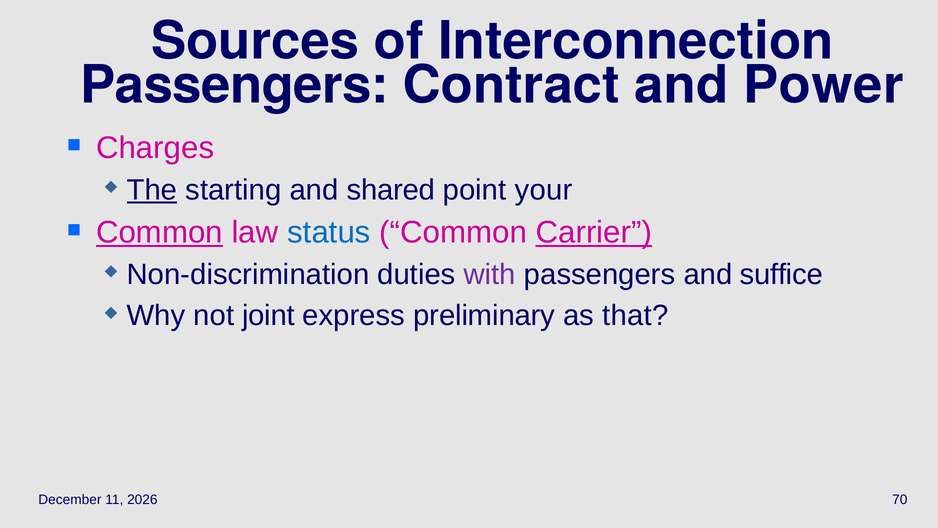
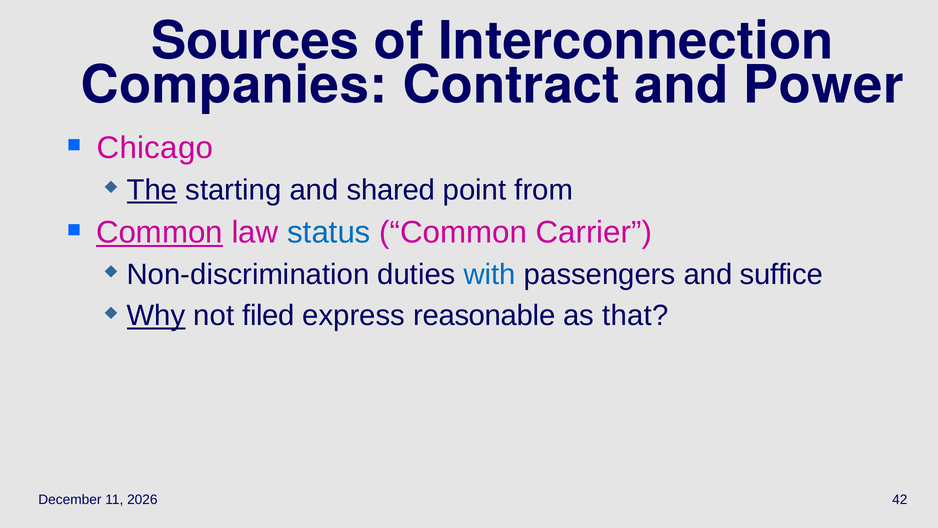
Passengers at (234, 85): Passengers -> Companies
Charges: Charges -> Chicago
your: your -> from
Carrier underline: present -> none
with colour: purple -> blue
Why underline: none -> present
joint: joint -> filed
preliminary: preliminary -> reasonable
70: 70 -> 42
